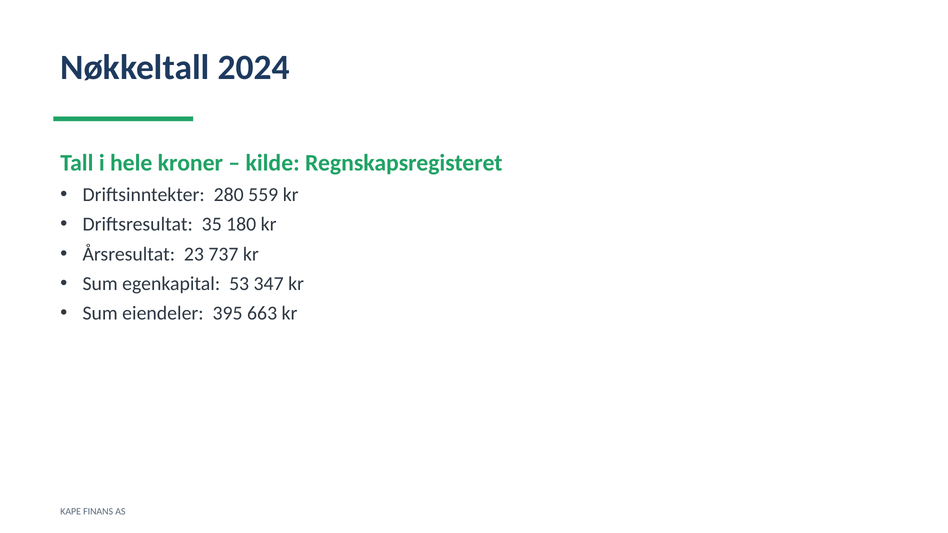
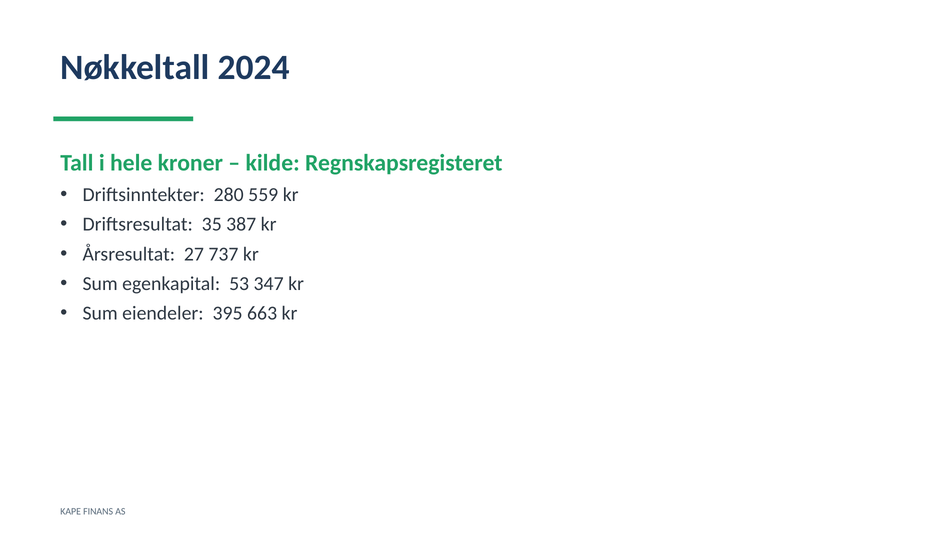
180: 180 -> 387
23: 23 -> 27
